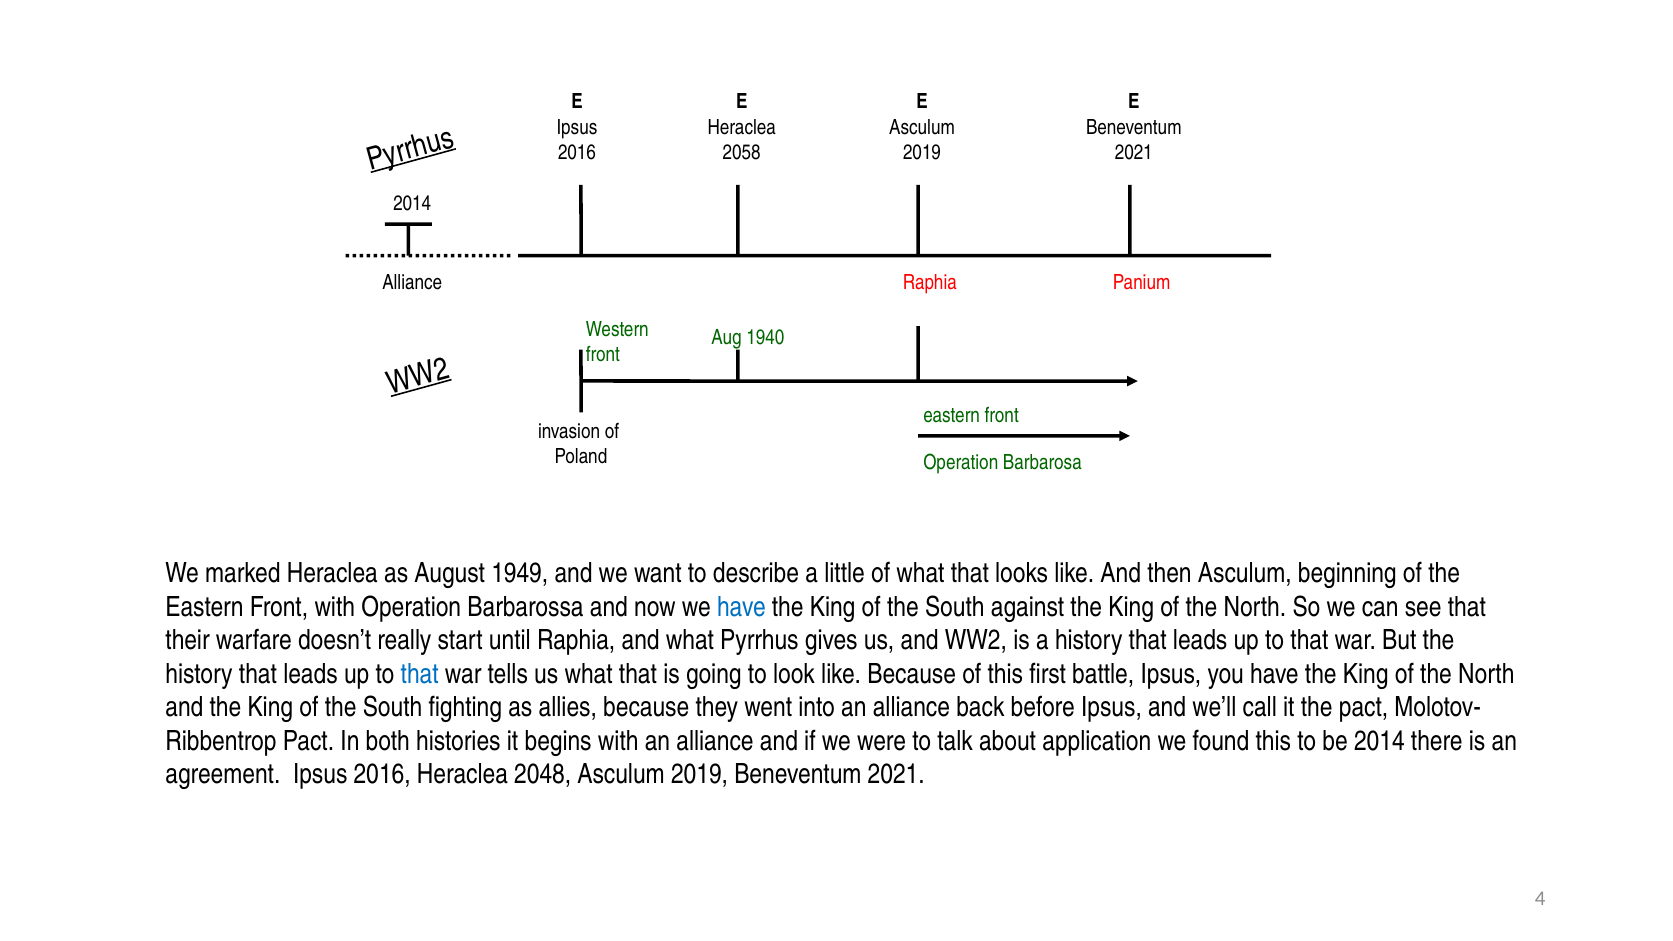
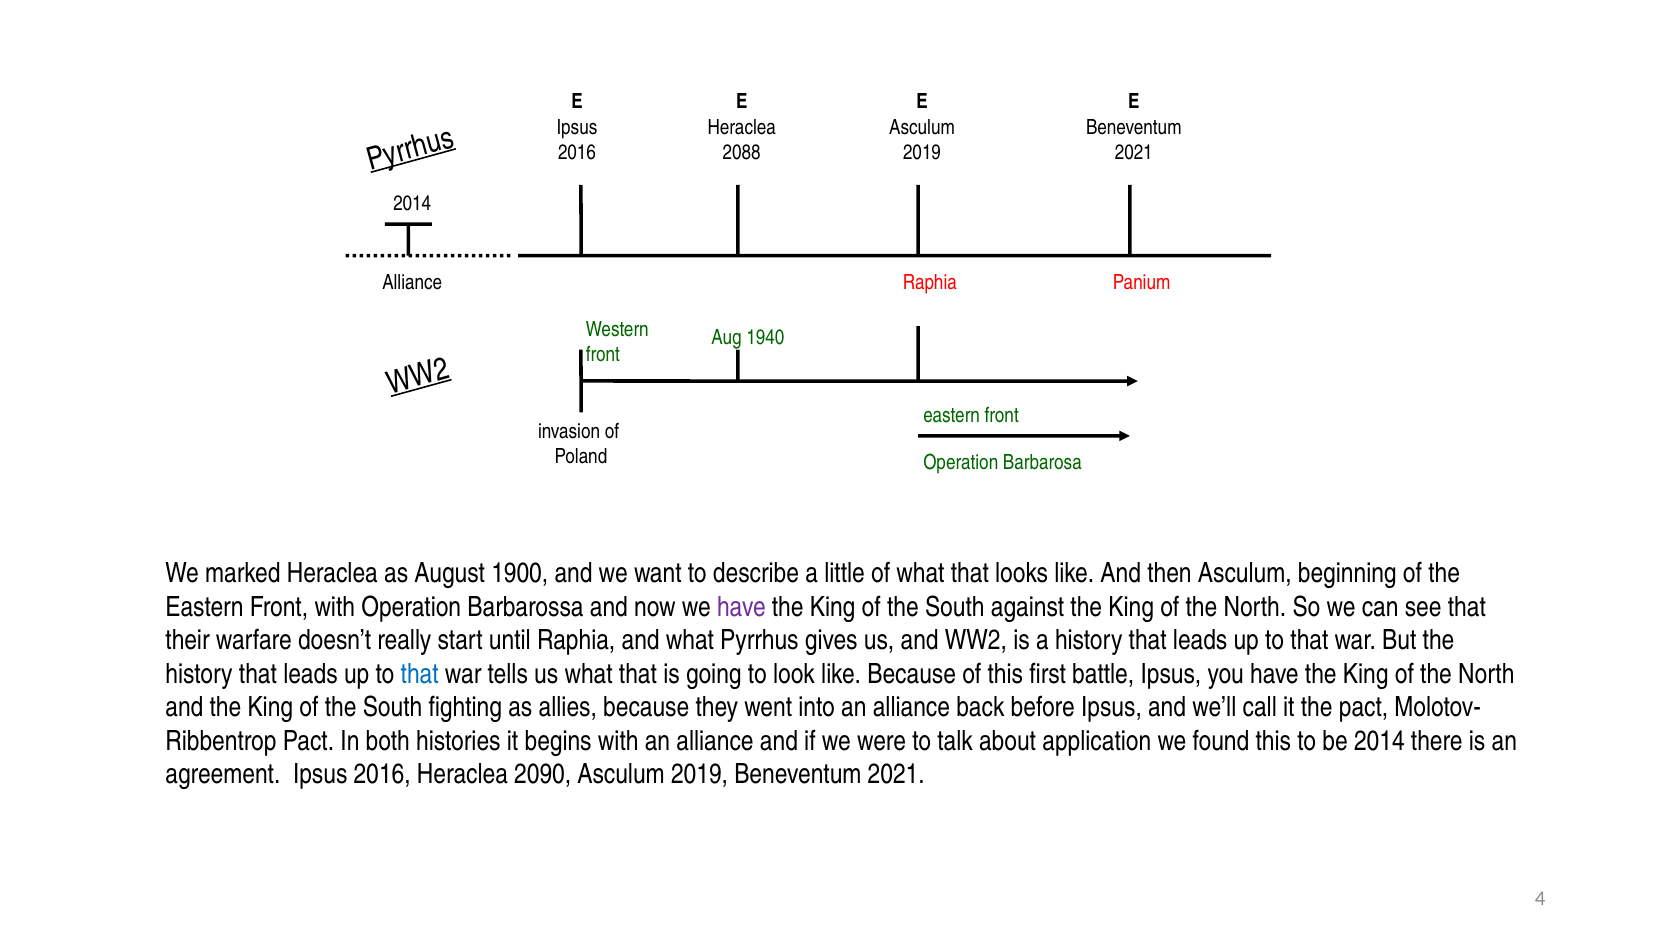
2058: 2058 -> 2088
1949: 1949 -> 1900
have at (742, 607) colour: blue -> purple
2048: 2048 -> 2090
